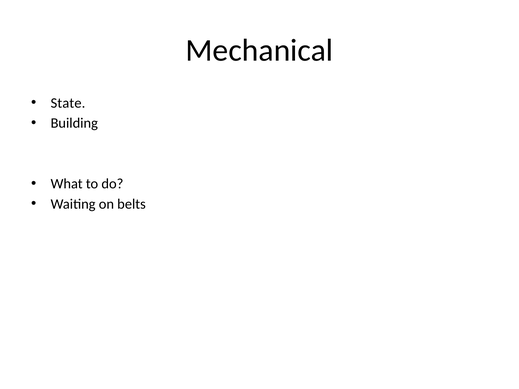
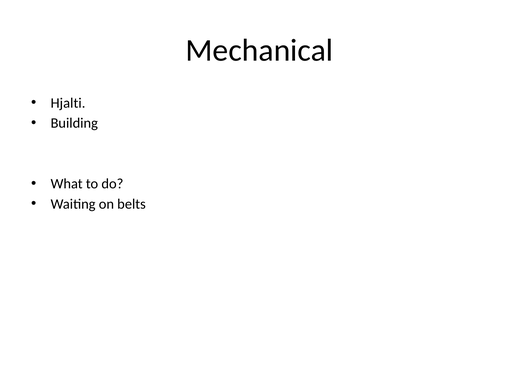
State: State -> Hjalti
